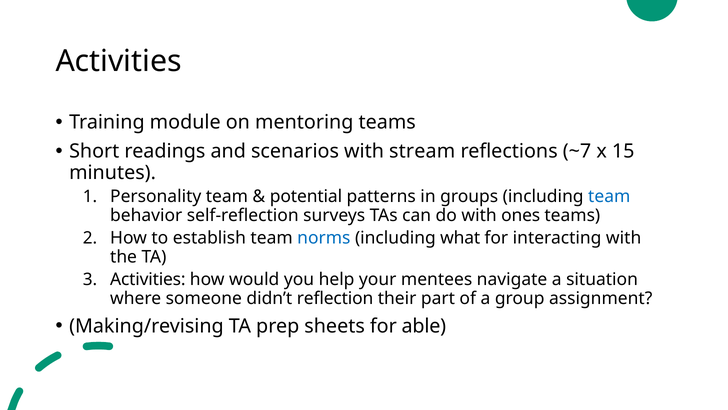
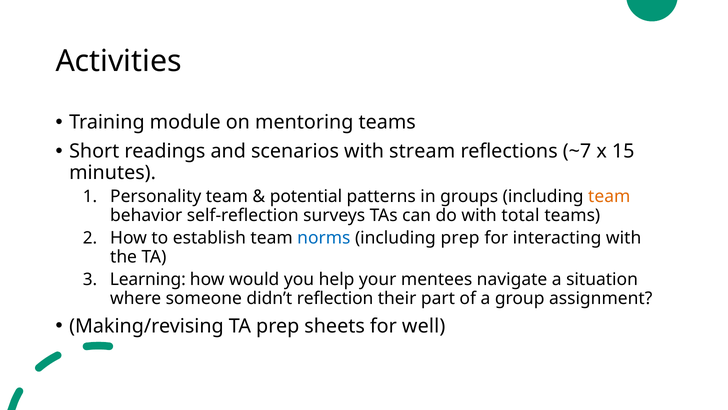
team at (609, 196) colour: blue -> orange
ones: ones -> total
including what: what -> prep
Activities at (148, 279): Activities -> Learning
able: able -> well
